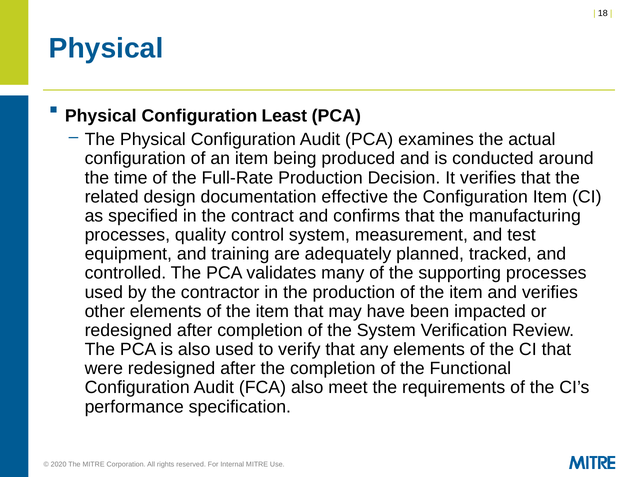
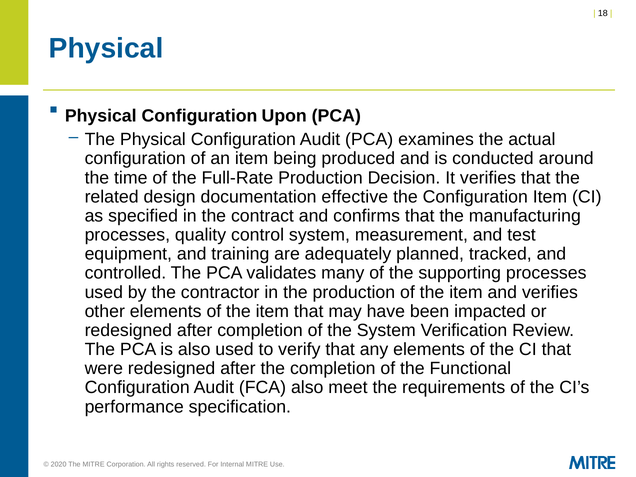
Least: Least -> Upon
